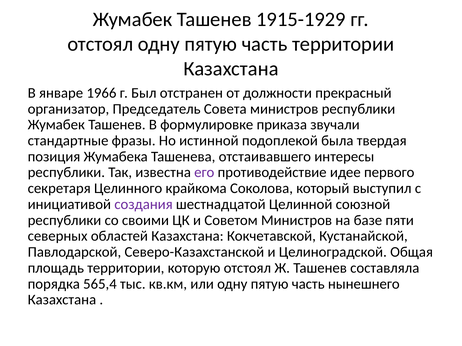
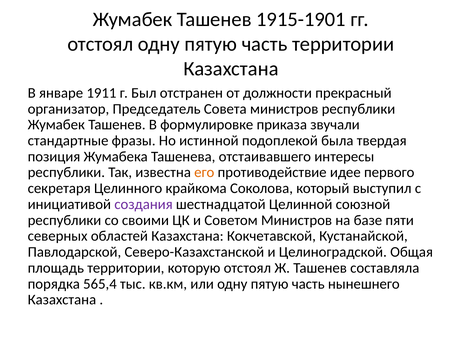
1915-1929: 1915-1929 -> 1915-1901
1966: 1966 -> 1911
его colour: purple -> orange
